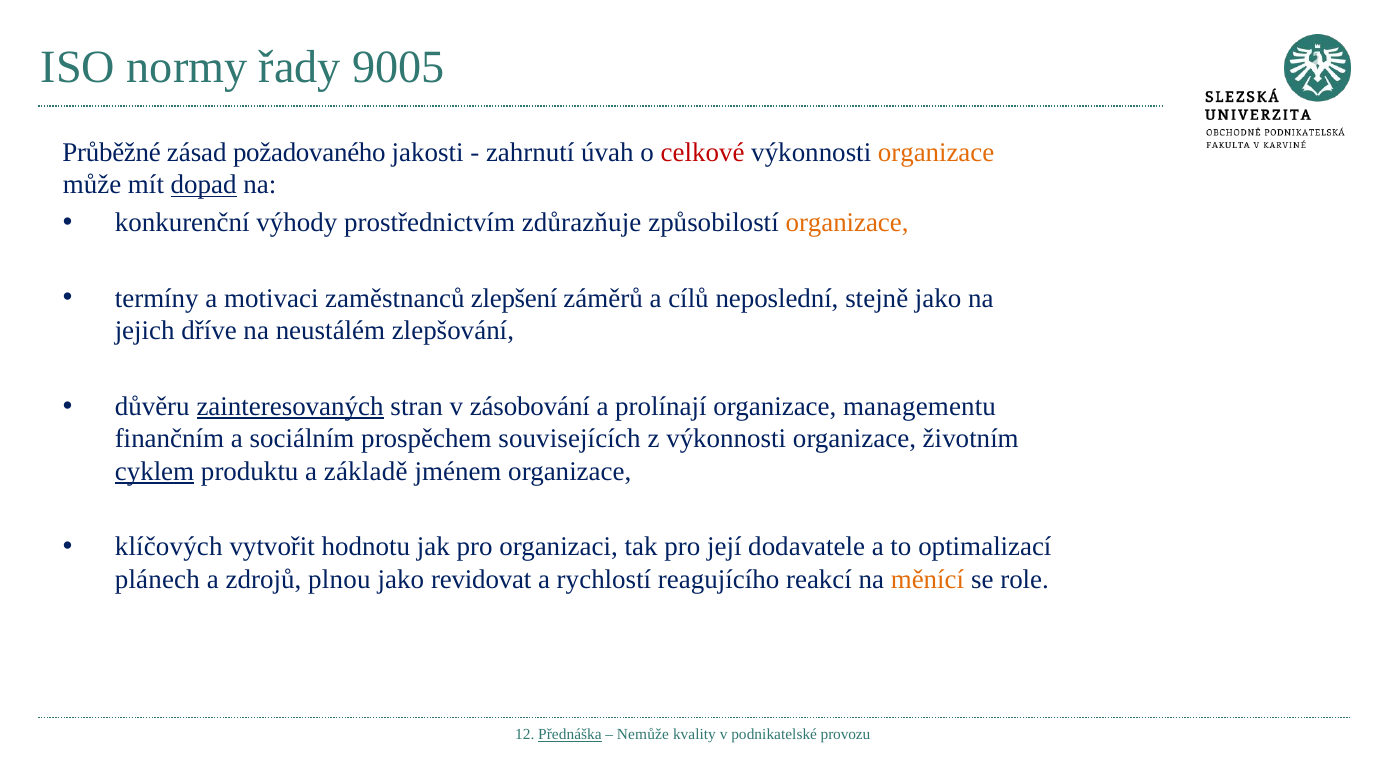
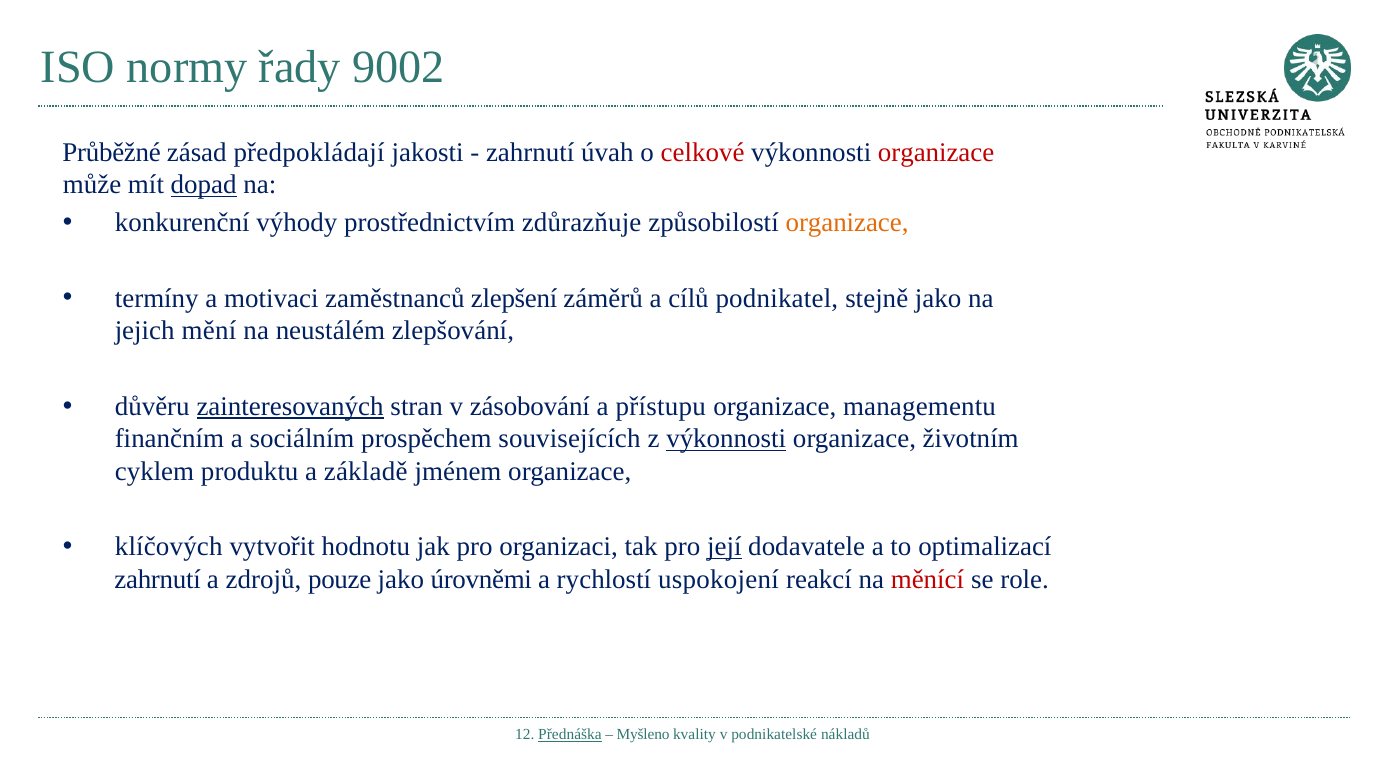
9005: 9005 -> 9002
požadovaného: požadovaného -> předpokládají
organizace at (936, 152) colour: orange -> red
neposlední: neposlední -> podnikatel
dříve: dříve -> mění
prolínají: prolínají -> přístupu
výkonnosti at (726, 439) underline: none -> present
cyklem underline: present -> none
její underline: none -> present
plánech at (157, 579): plánech -> zahrnutí
plnou: plnou -> pouze
revidovat: revidovat -> úrovněmi
reagujícího: reagujícího -> uspokojení
měnící colour: orange -> red
Nemůže: Nemůže -> Myšleno
provozu: provozu -> nákladů
